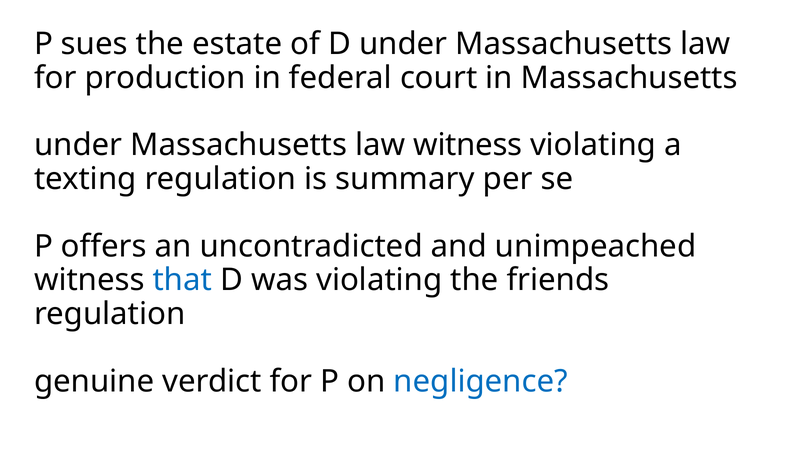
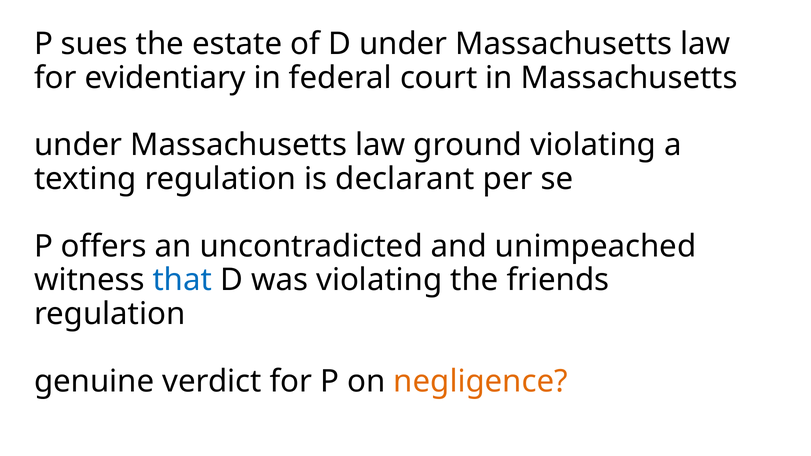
production: production -> evidentiary
law witness: witness -> ground
summary: summary -> declarant
negligence colour: blue -> orange
